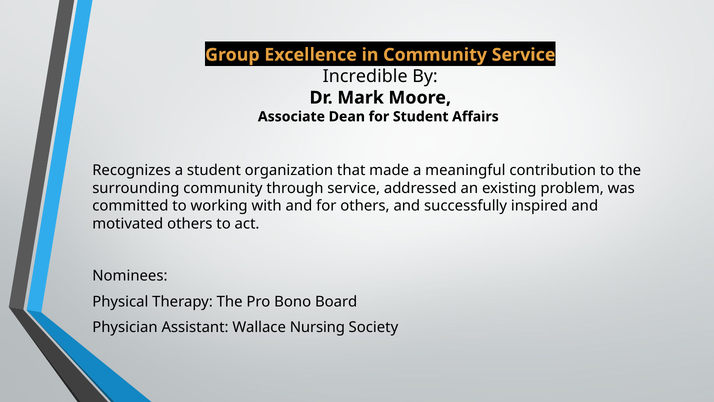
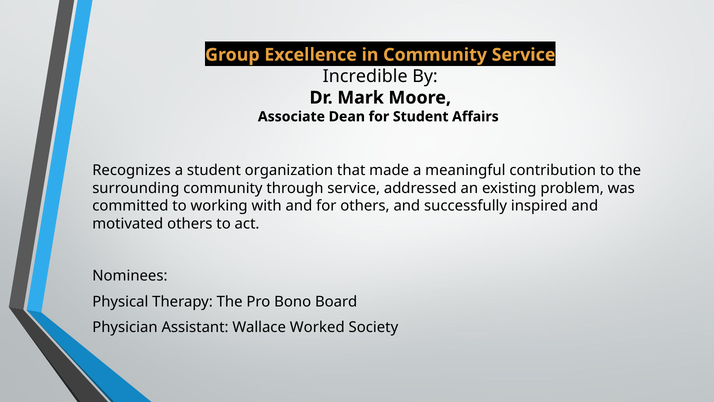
Nursing: Nursing -> Worked
